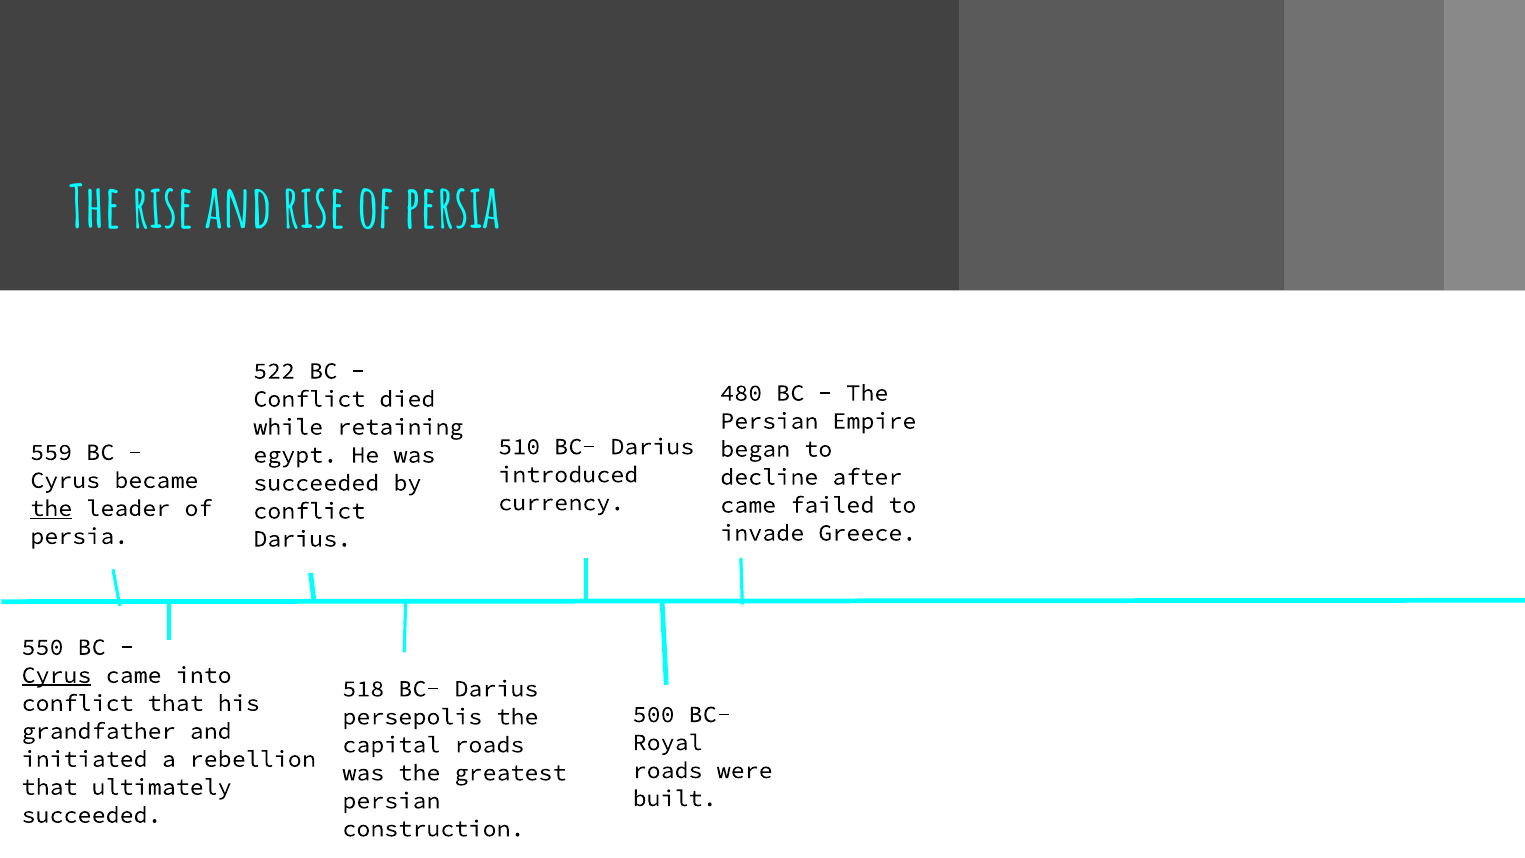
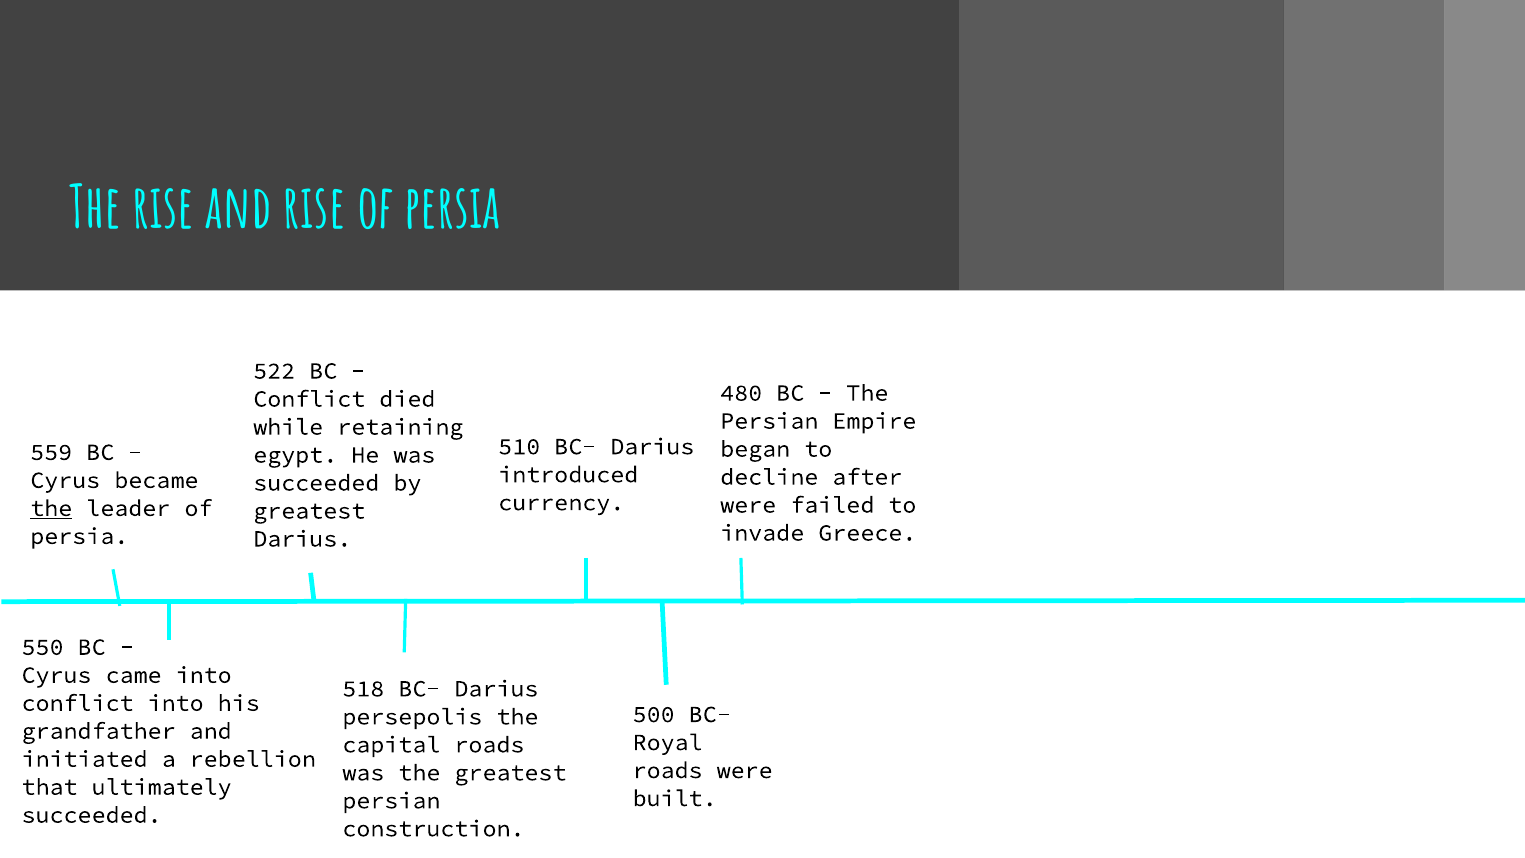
came at (748, 505): came -> were
conflict at (309, 511): conflict -> greatest
Cyrus at (57, 675) underline: present -> none
conflict that: that -> into
